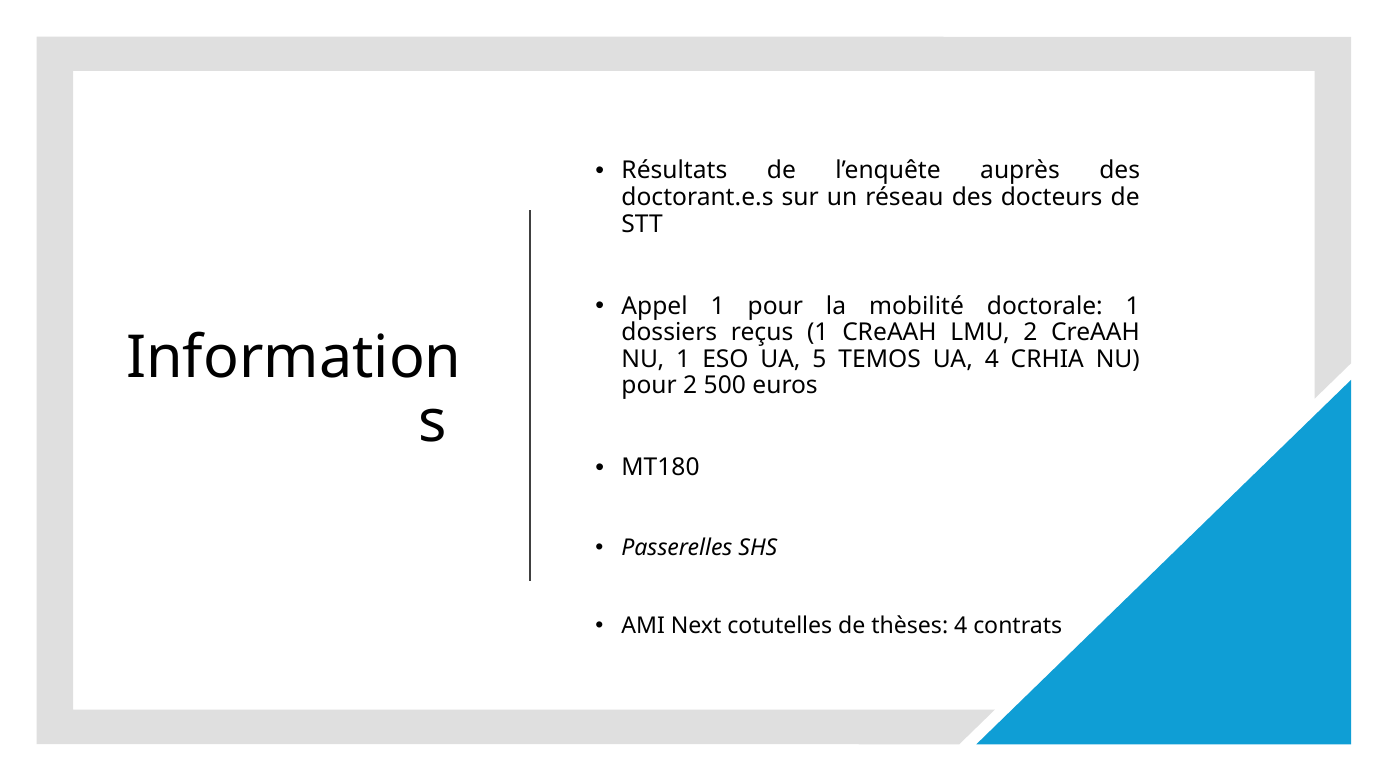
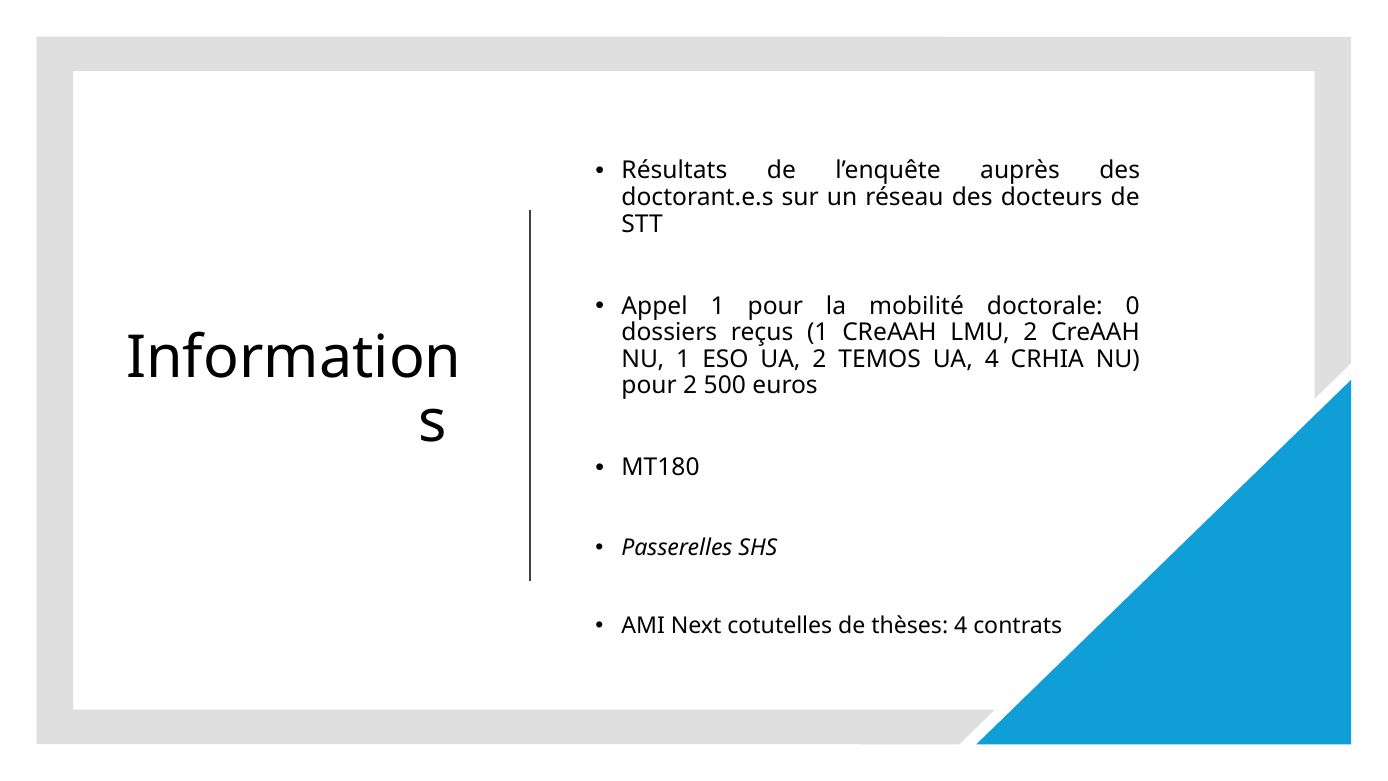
doctorale 1: 1 -> 0
UA 5: 5 -> 2
